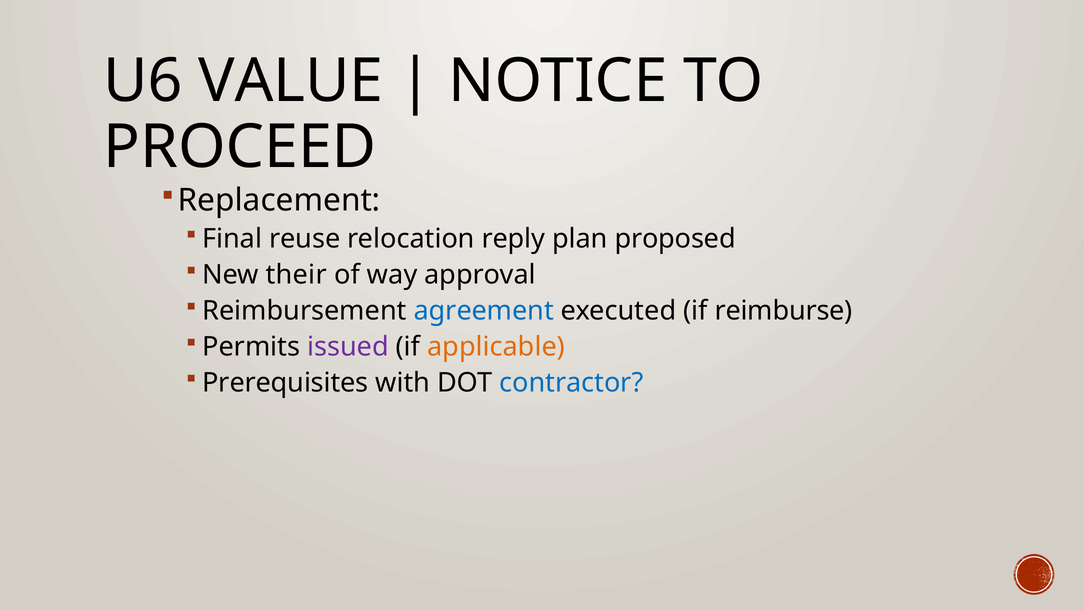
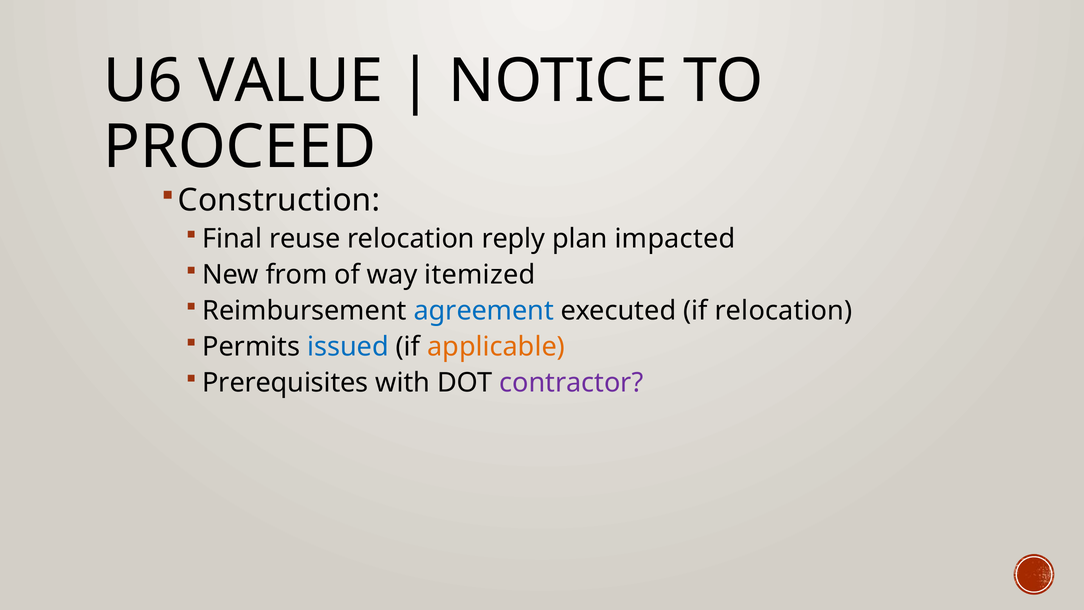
Replacement: Replacement -> Construction
proposed: proposed -> impacted
their: their -> from
approval: approval -> itemized
if reimburse: reimburse -> relocation
issued colour: purple -> blue
contractor colour: blue -> purple
